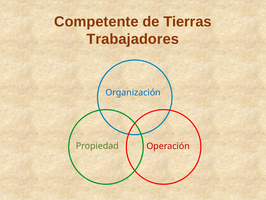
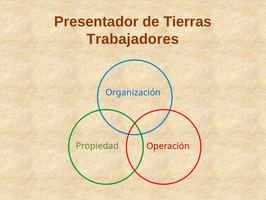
Competente: Competente -> Presentador
